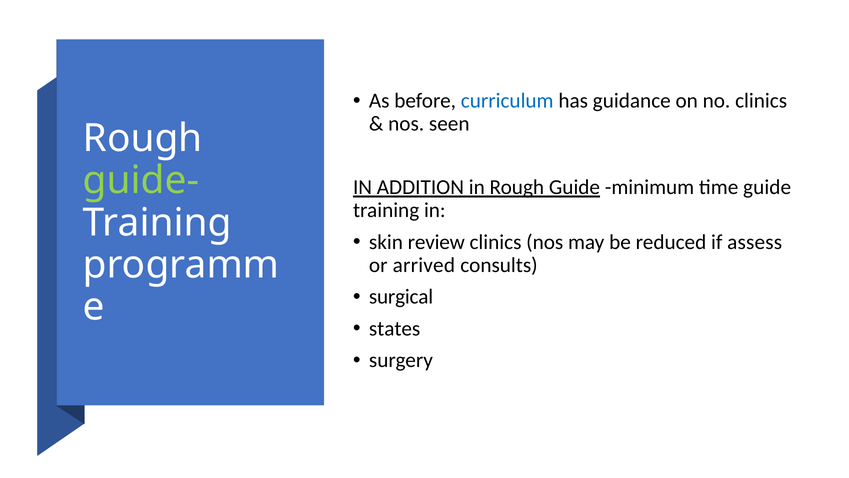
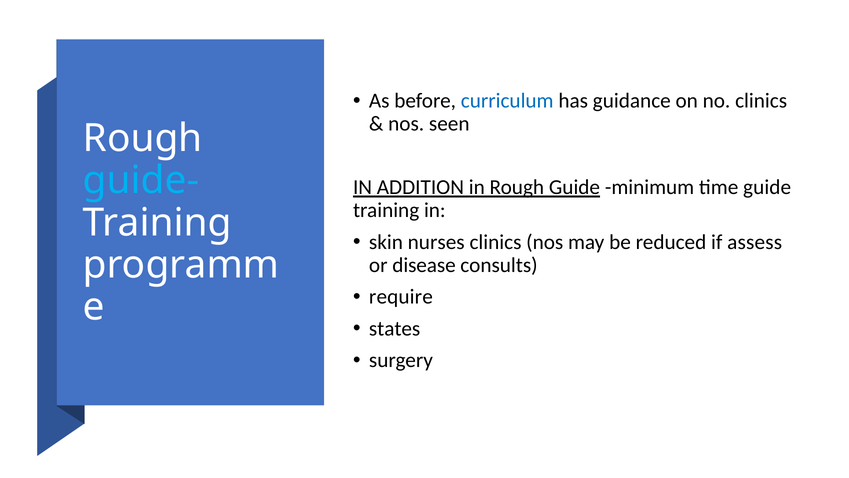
guide- colour: light green -> light blue
review: review -> nurses
arrived: arrived -> disease
surgical: surgical -> require
